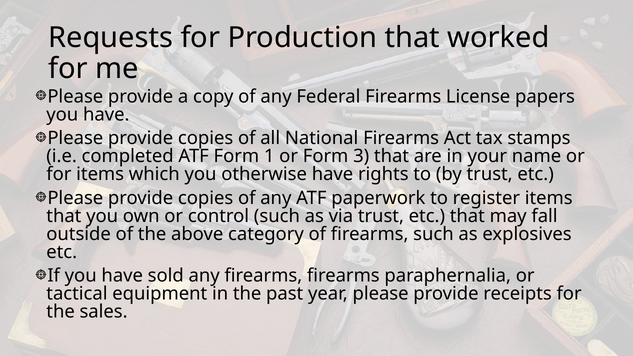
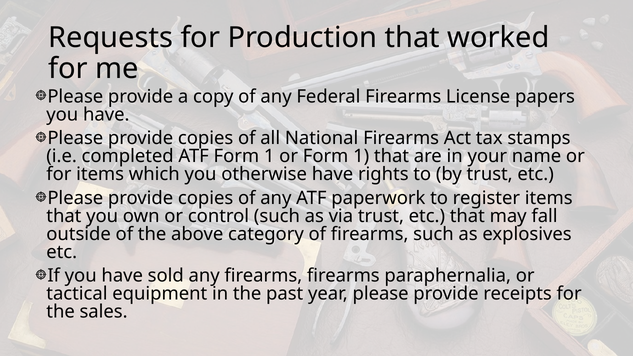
or Form 3: 3 -> 1
